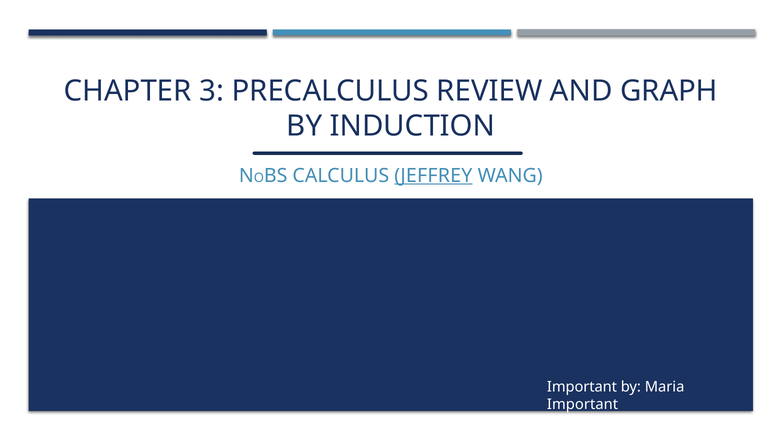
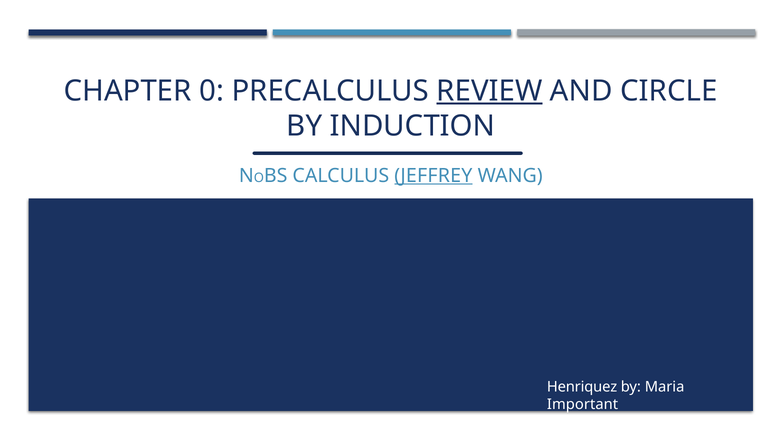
3: 3 -> 0
REVIEW underline: none -> present
GRAPH: GRAPH -> CIRCLE
Important at (582, 387): Important -> Henriquez
